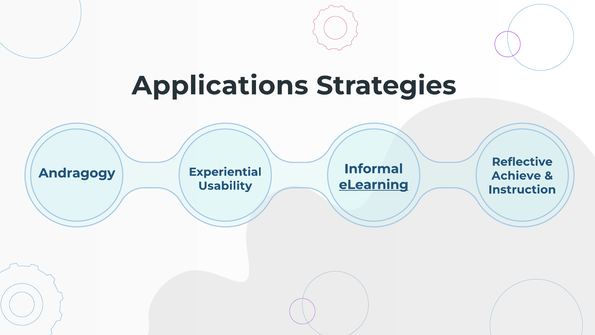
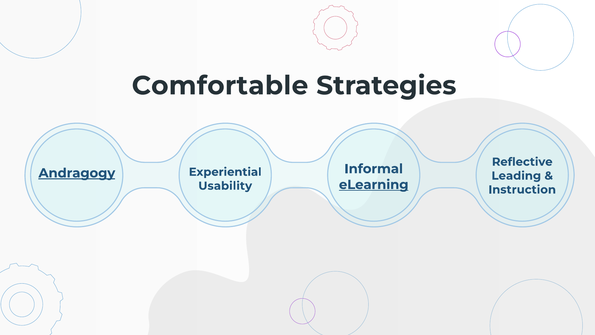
Applications: Applications -> Comfortable
Andragogy underline: none -> present
Achieve: Achieve -> Leading
